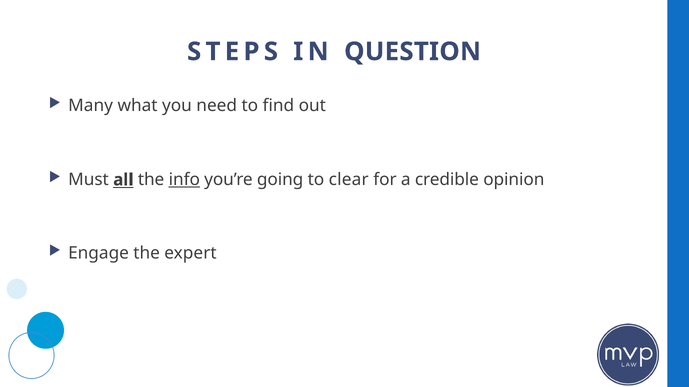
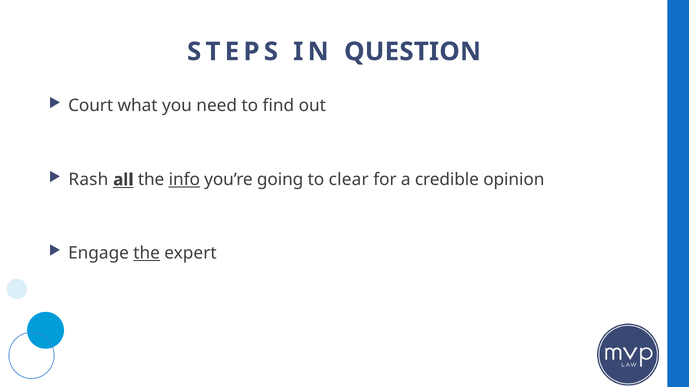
Many: Many -> Court
Must: Must -> Rash
the at (147, 254) underline: none -> present
